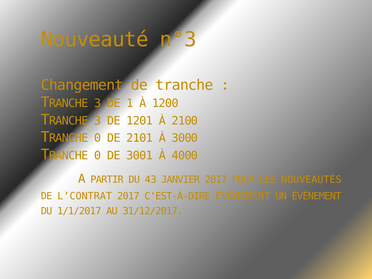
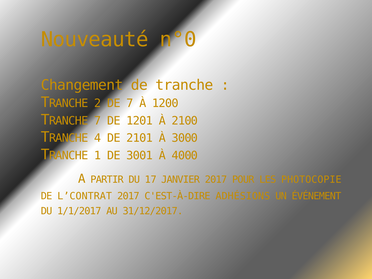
n°3: n°3 -> n°0
3 at (98, 103): 3 -> 2
DE 1: 1 -> 7
3 at (98, 121): 3 -> 7
0 at (98, 138): 0 -> 4
0 at (98, 155): 0 -> 1
43: 43 -> 17
NOUVEAUTÉS: NOUVEAUTÉS -> PHOTOCOPIE
C'EST-À-DIRE ÉVÉNEMENT: ÉVÉNEMENT -> ADHÉSIONS
